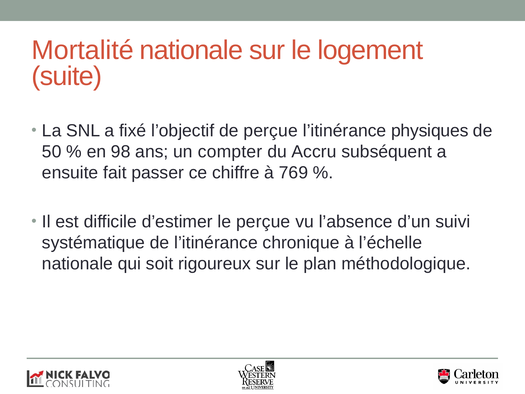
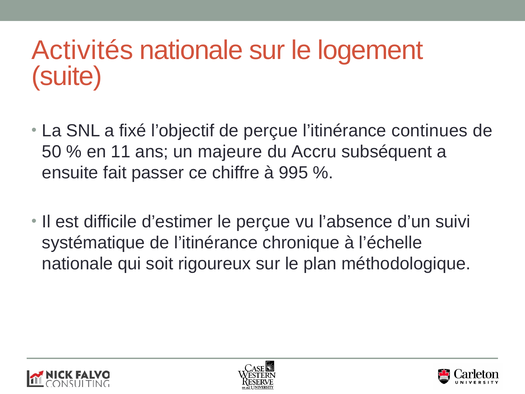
Mortalité: Mortalité -> Activités
physiques: physiques -> continues
98: 98 -> 11
compter: compter -> majeure
769: 769 -> 995
